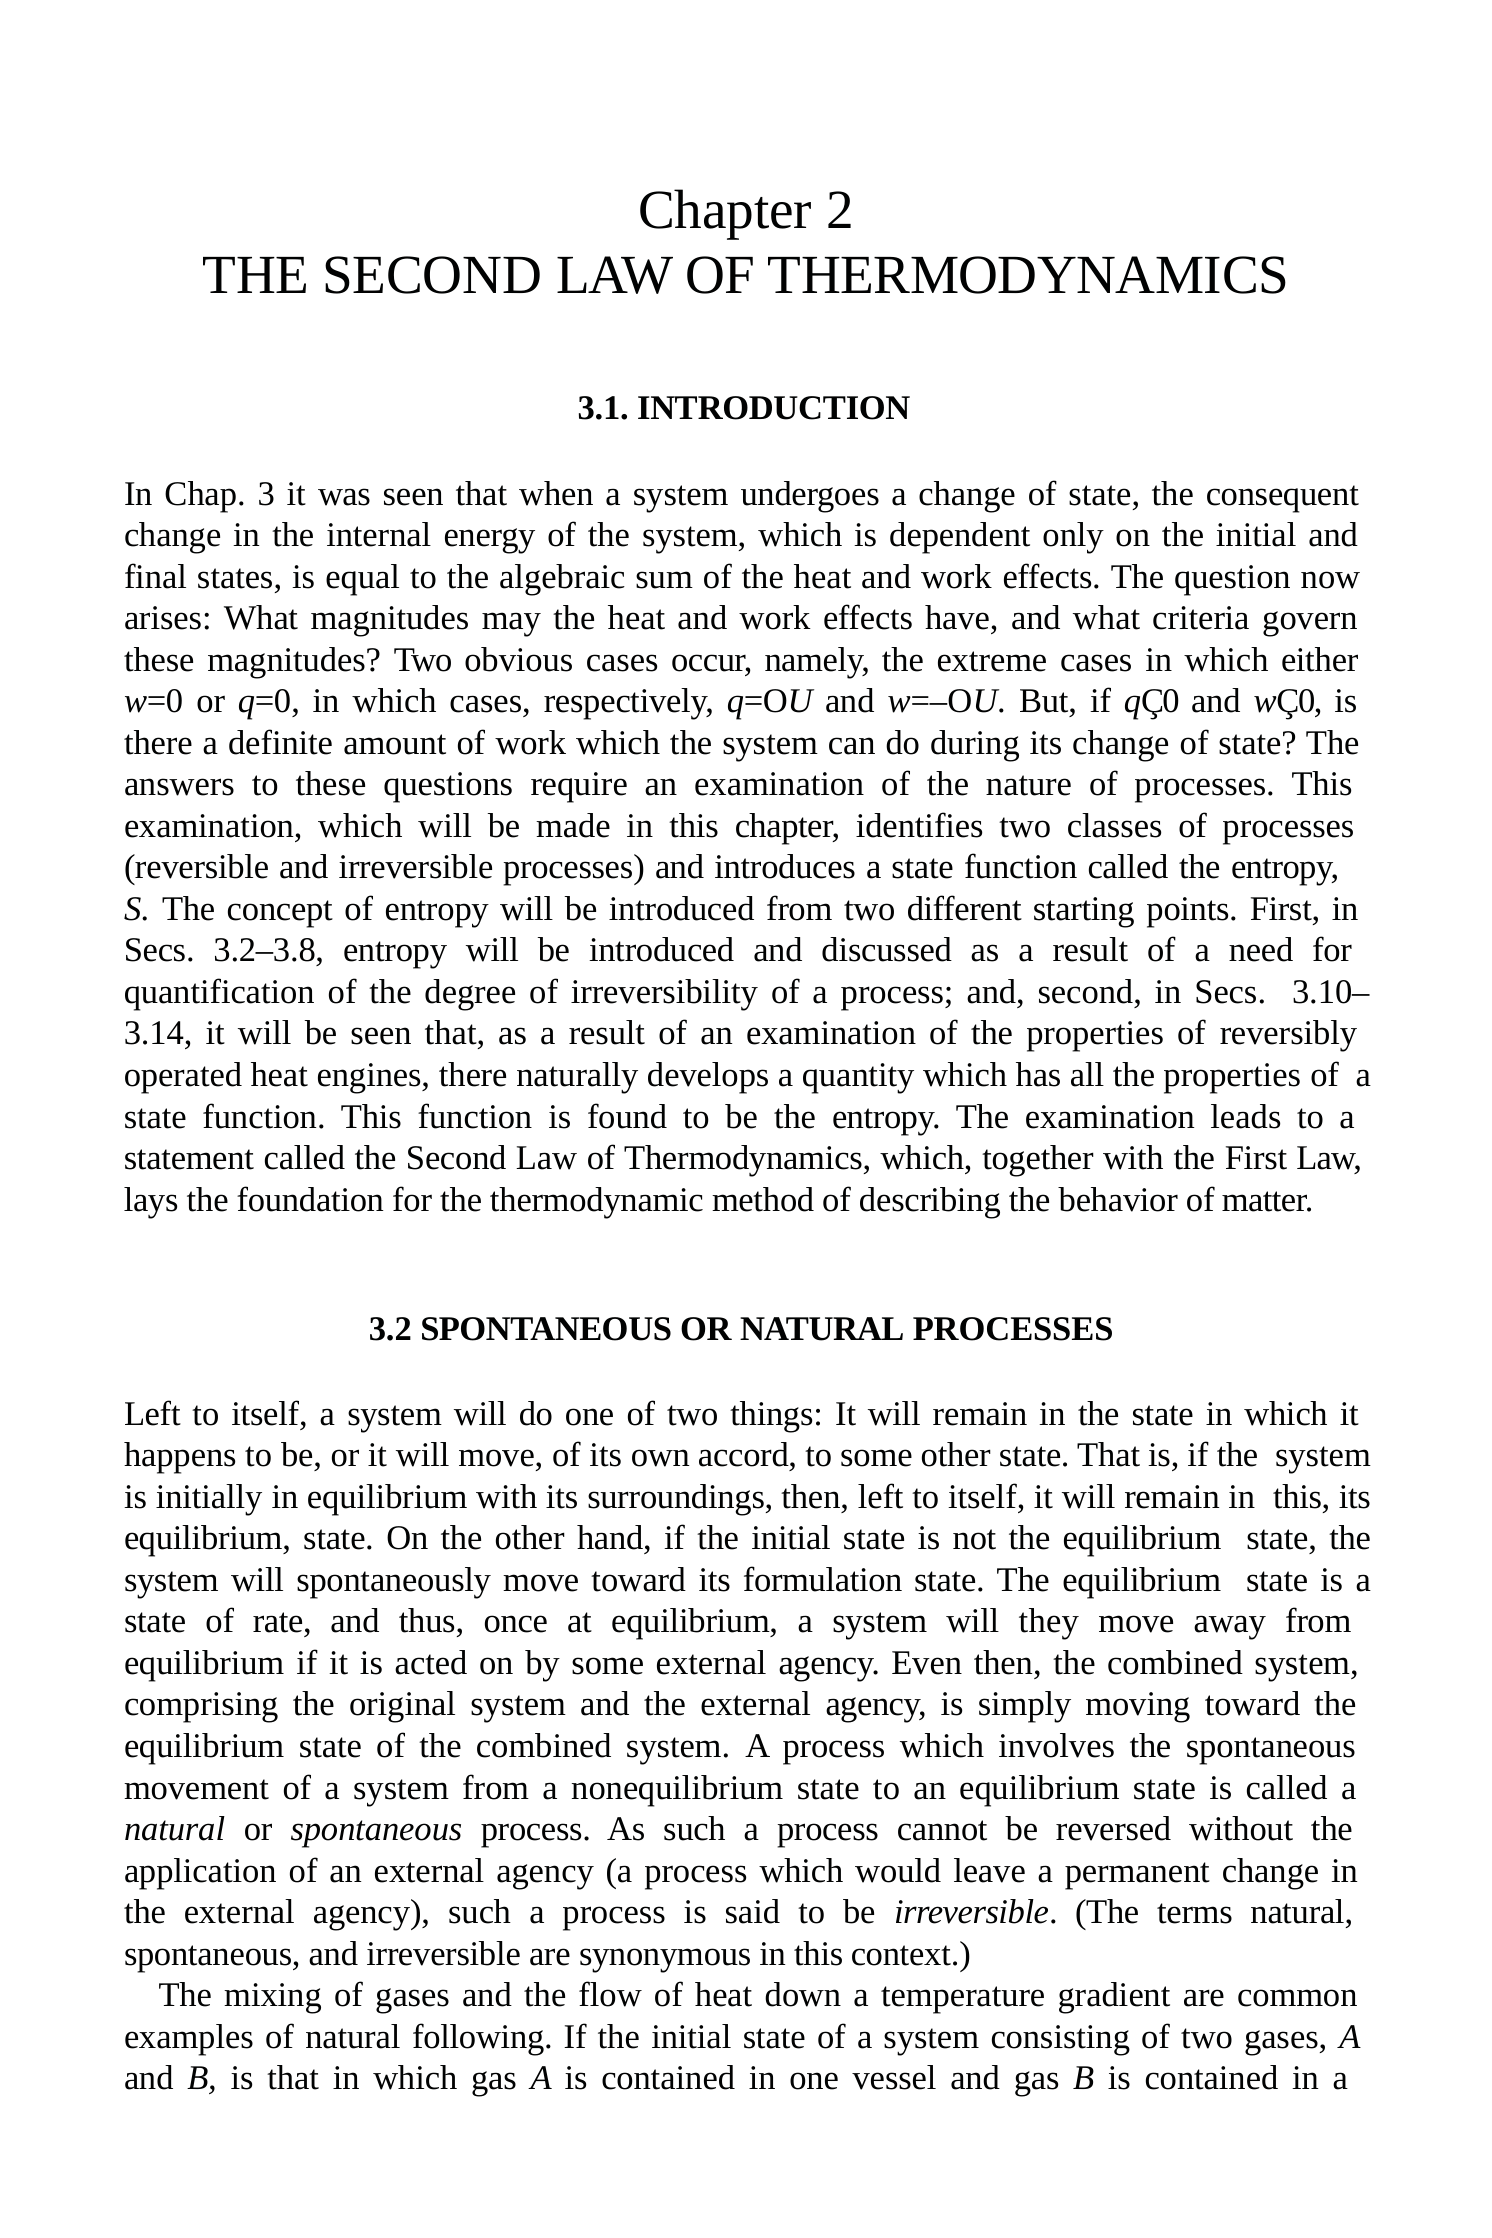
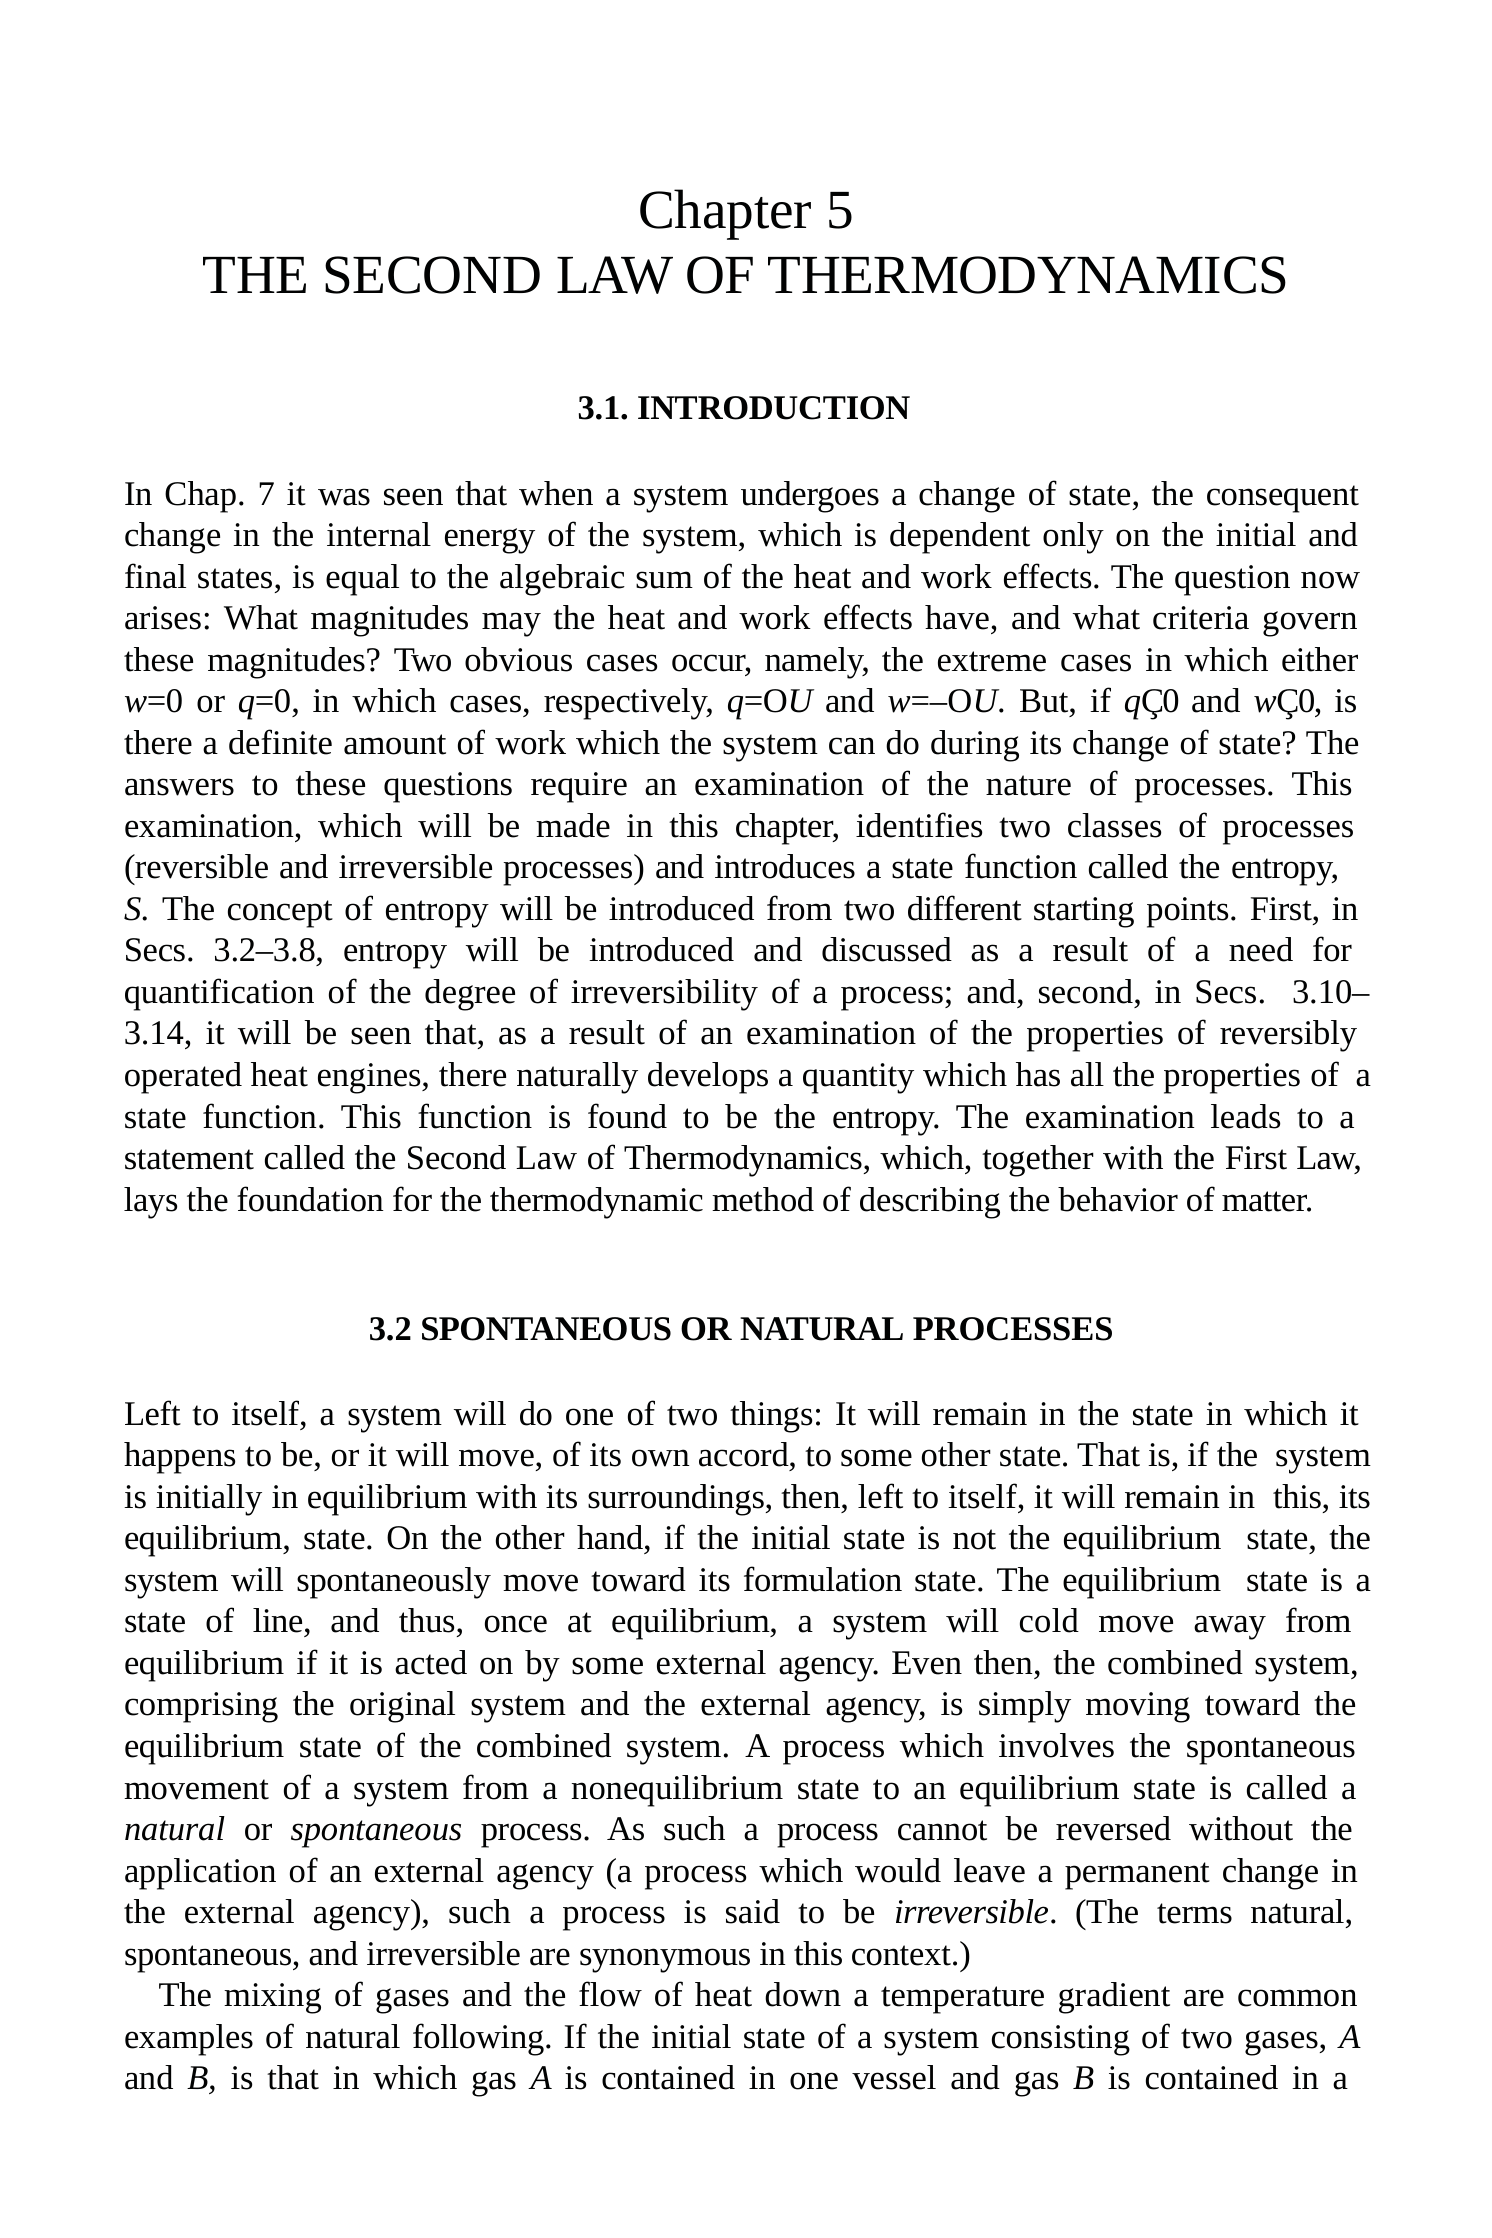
2: 2 -> 5
3: 3 -> 7
rate: rate -> line
they: they -> cold
